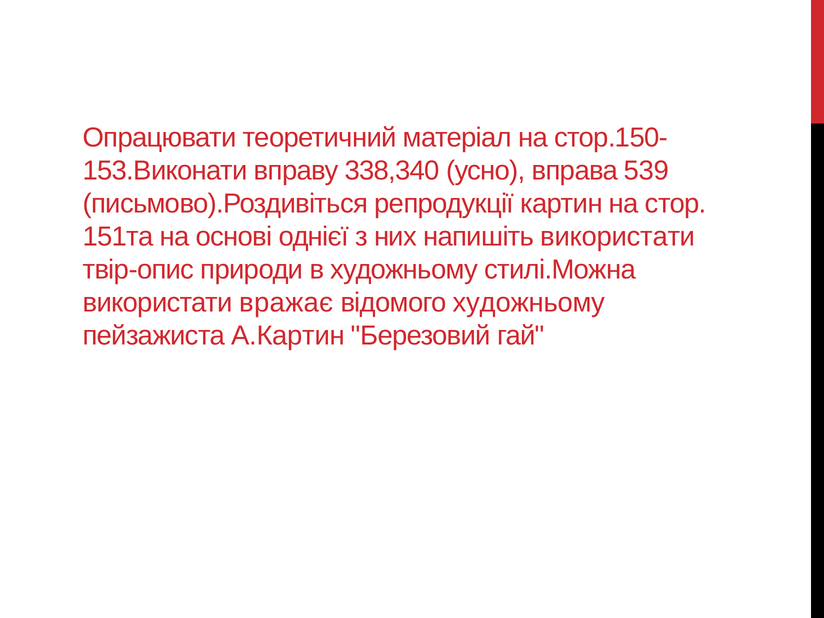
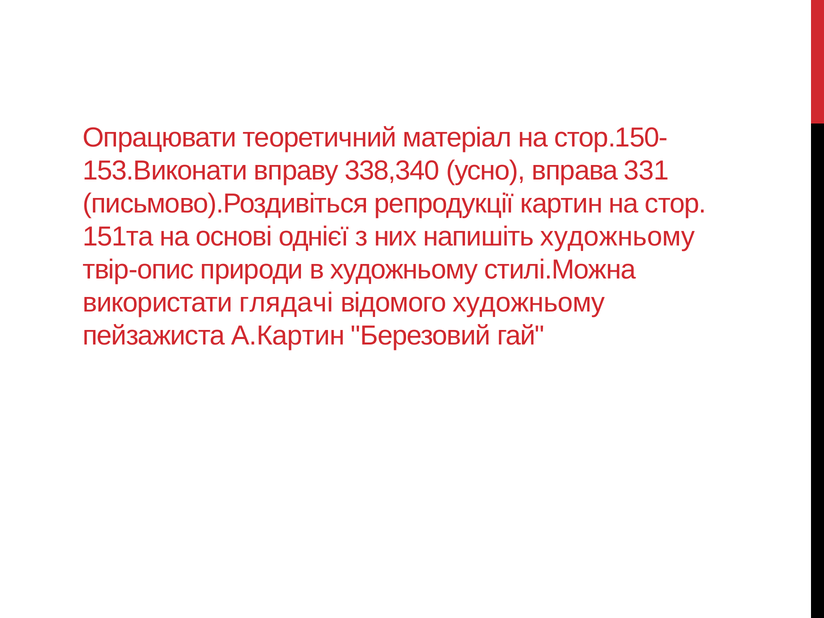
539: 539 -> 331
напишіть використати: використати -> художньому
вражає: вражає -> глядачі
